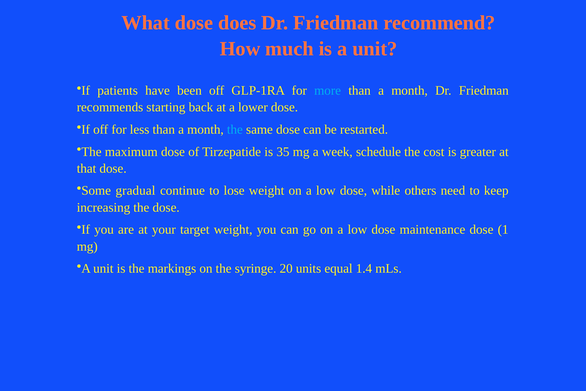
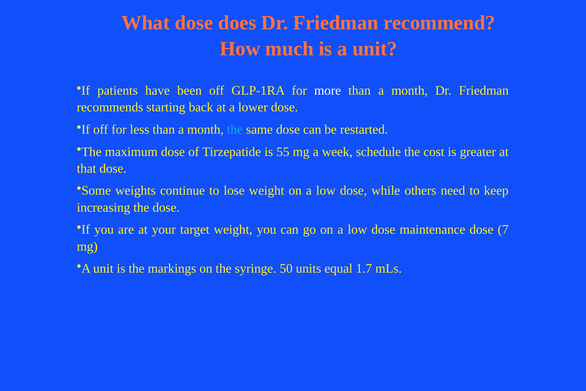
more colour: light blue -> white
35: 35 -> 55
gradual: gradual -> weights
1: 1 -> 7
20: 20 -> 50
1.4: 1.4 -> 1.7
